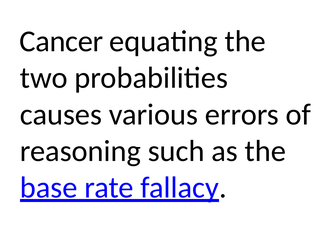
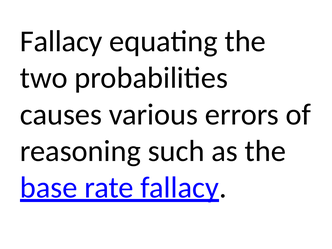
Cancer at (61, 41): Cancer -> Fallacy
